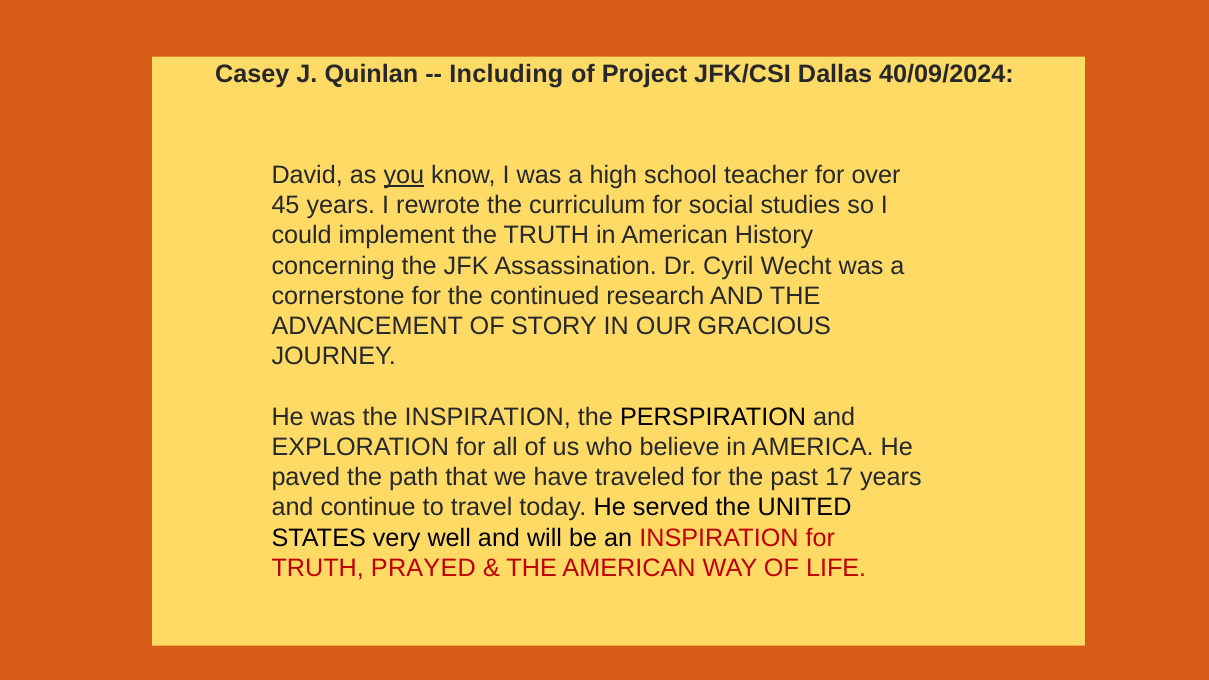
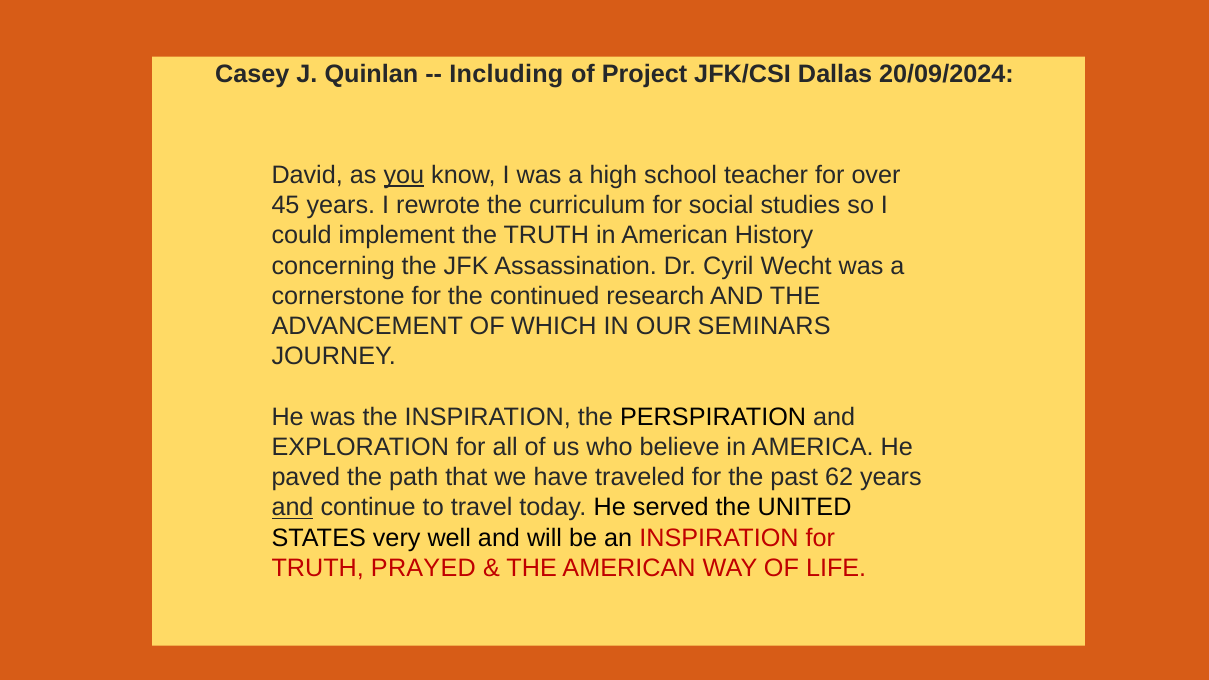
40/09/2024: 40/09/2024 -> 20/09/2024
STORY: STORY -> WHICH
GRACIOUS: GRACIOUS -> SEMINARS
17: 17 -> 62
and at (293, 508) underline: none -> present
